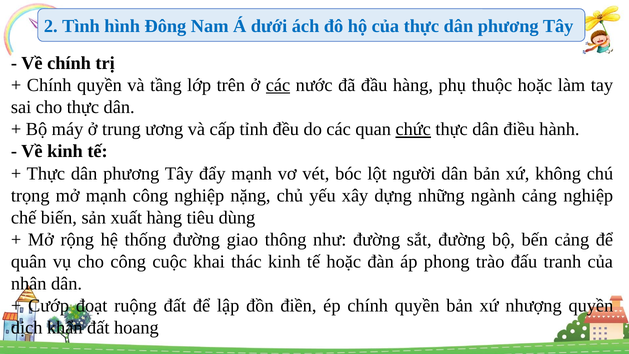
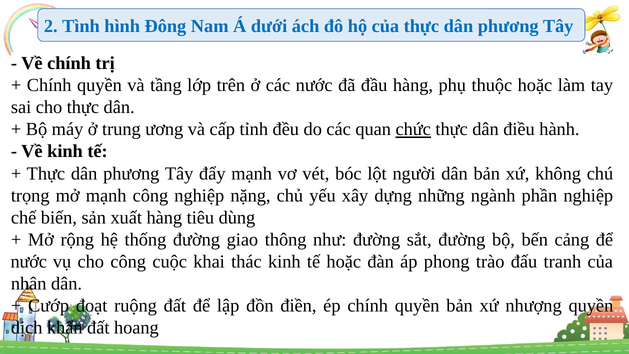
các at (278, 85) underline: present -> none
ngành cảng: cảng -> phần
quân at (29, 261): quân -> nước
